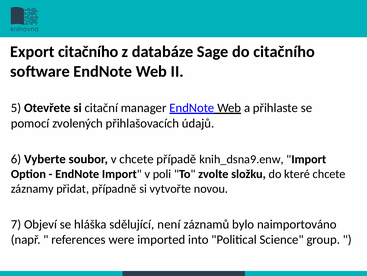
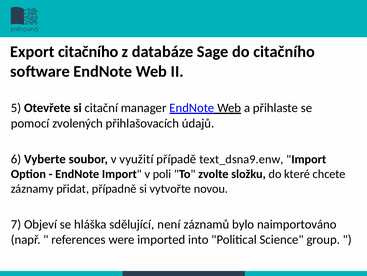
v chcete: chcete -> využití
knih_dsna9.enw: knih_dsna9.enw -> text_dsna9.enw
